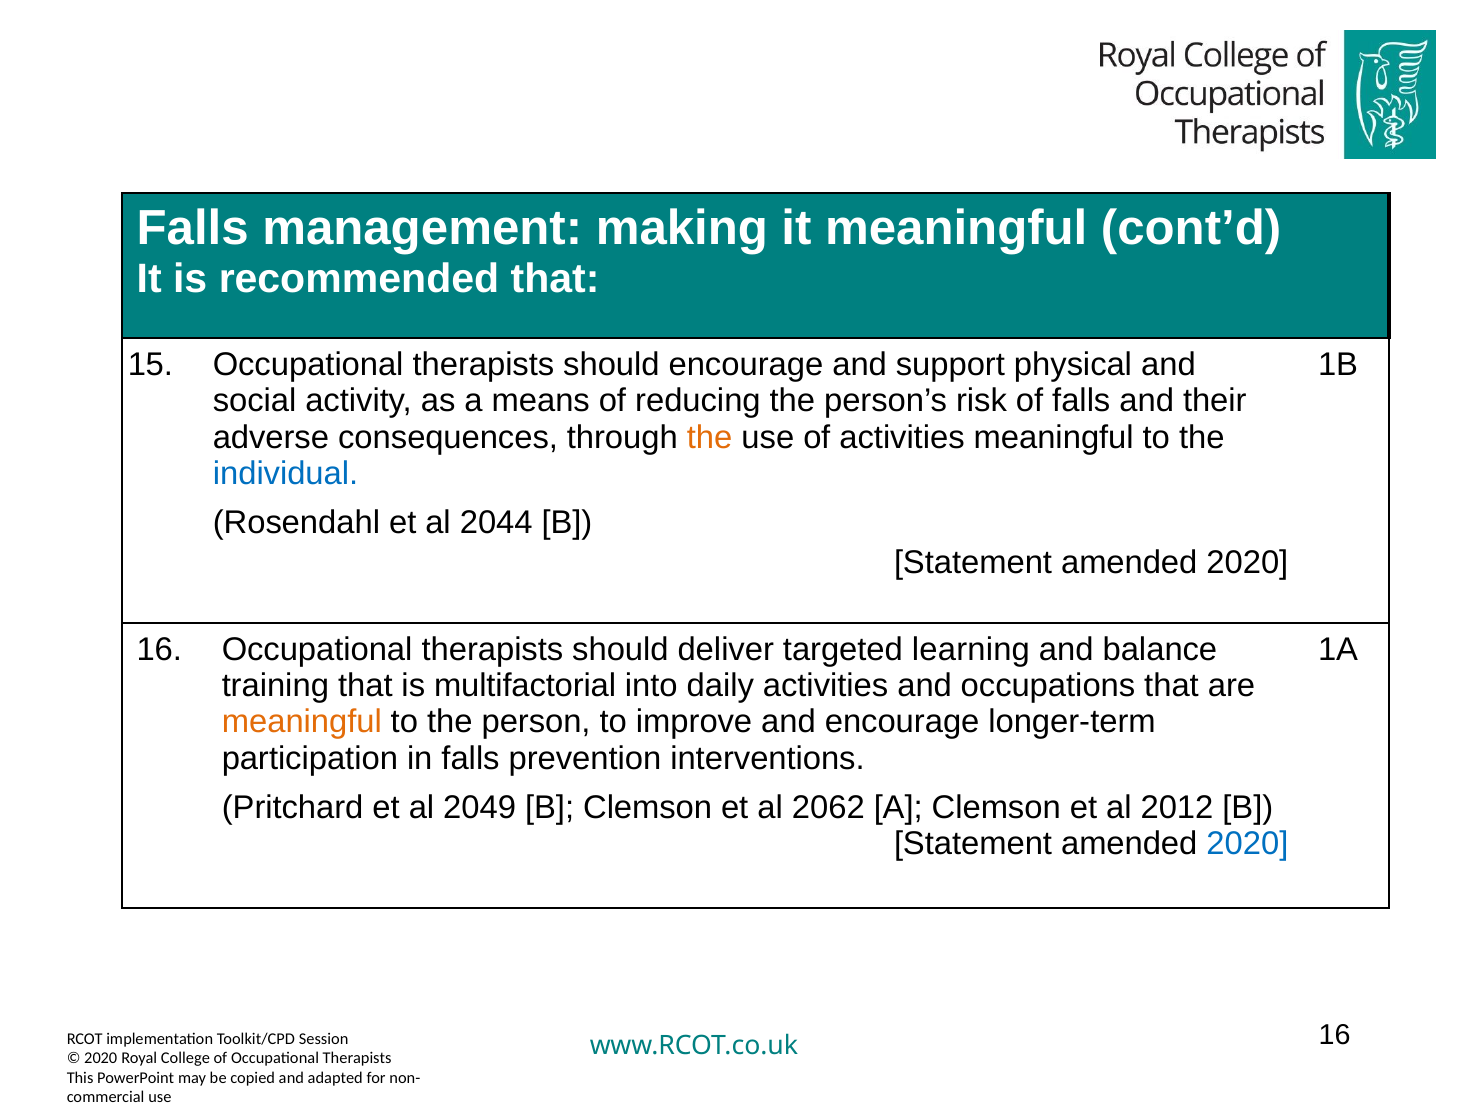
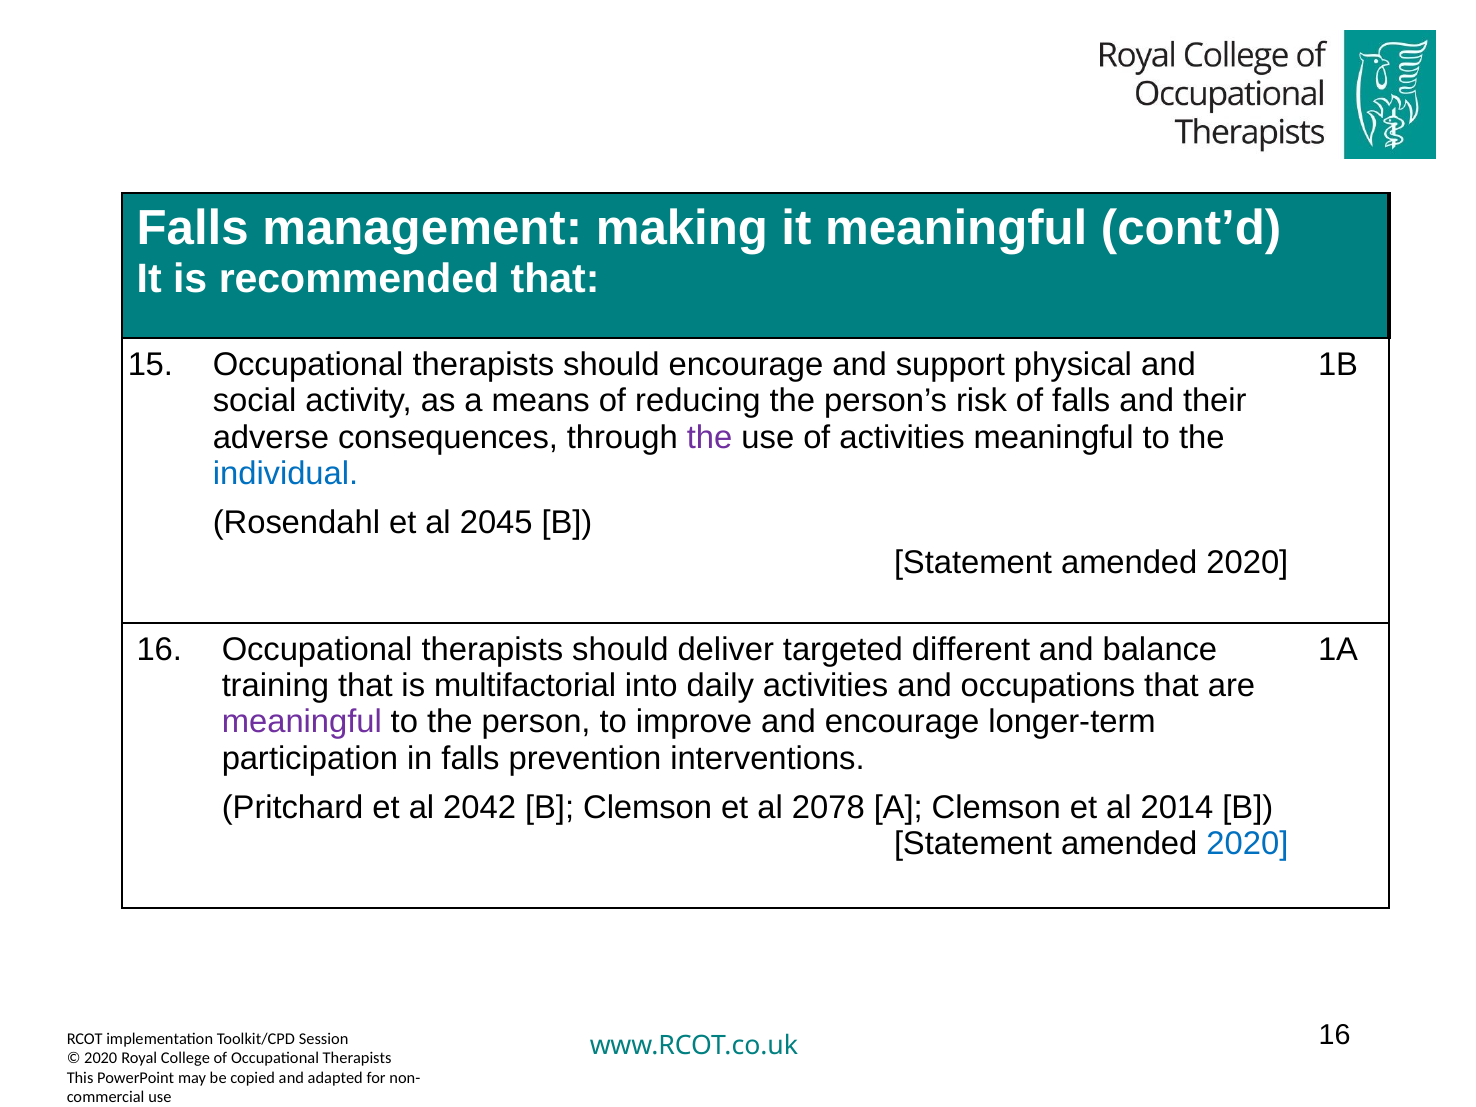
the at (710, 437) colour: orange -> purple
2044: 2044 -> 2045
learning: learning -> different
meaningful at (302, 722) colour: orange -> purple
2049: 2049 -> 2042
2062: 2062 -> 2078
2012: 2012 -> 2014
